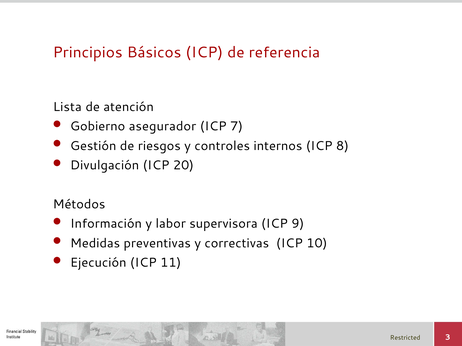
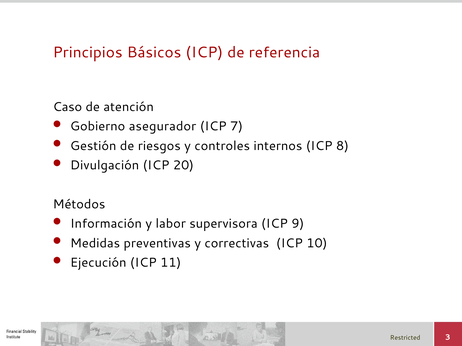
Lista: Lista -> Caso
